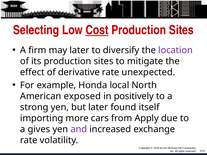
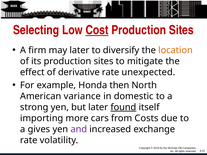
location colour: purple -> orange
local: local -> then
exposed: exposed -> variance
positively: positively -> domestic
found underline: none -> present
Apply: Apply -> Costs
